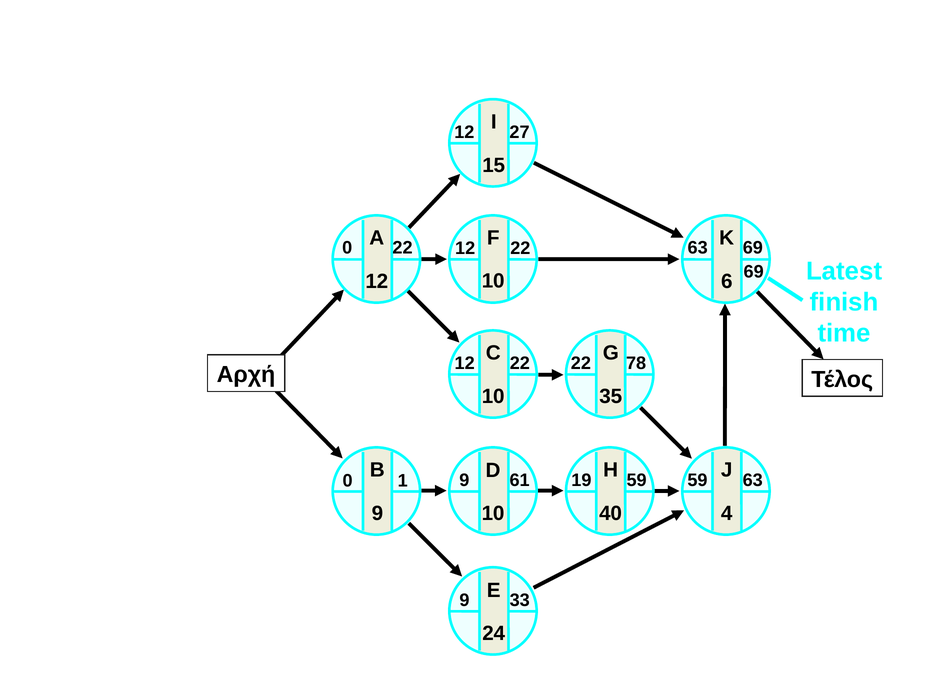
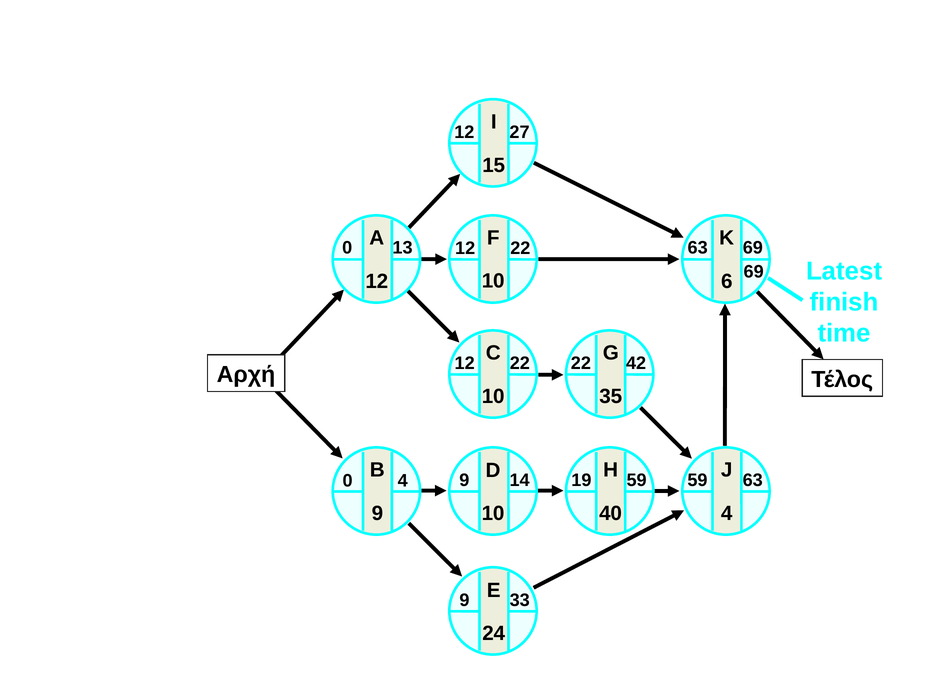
0 22: 22 -> 13
78: 78 -> 42
0 1: 1 -> 4
61: 61 -> 14
